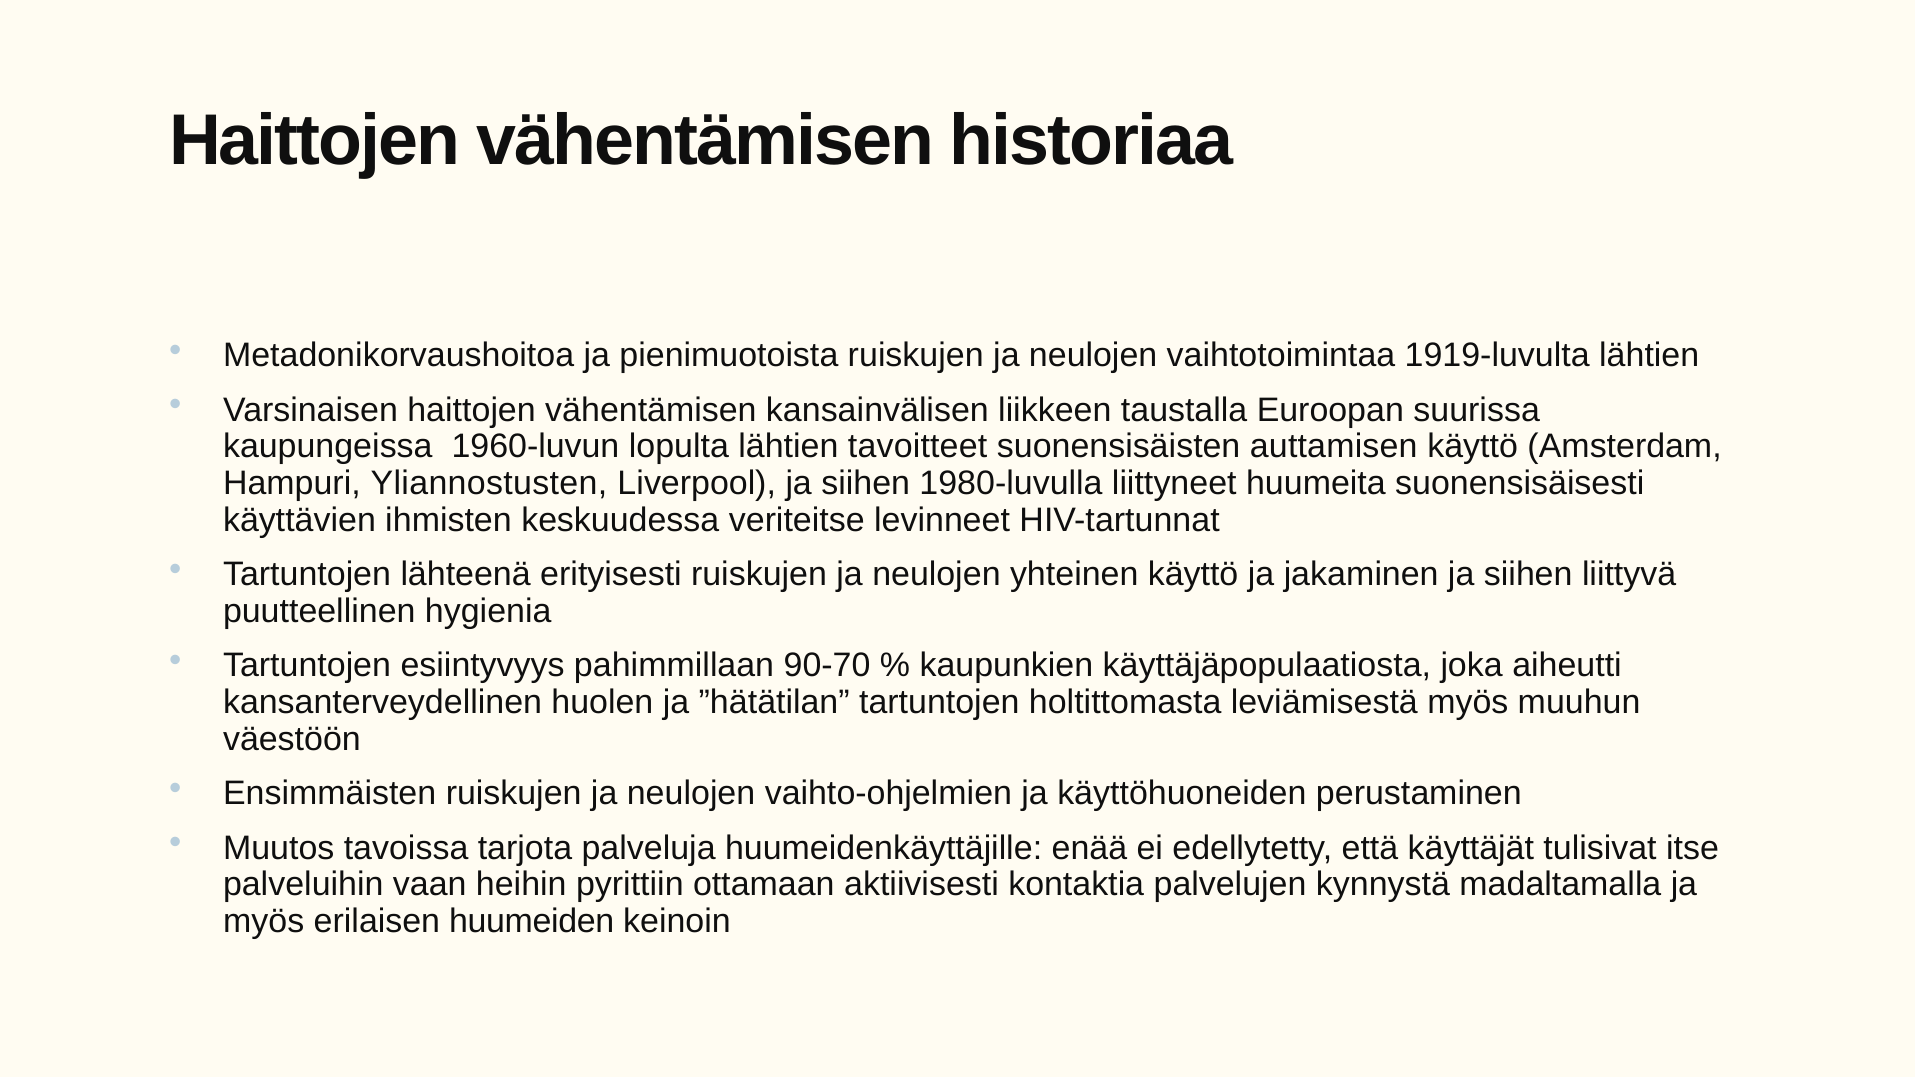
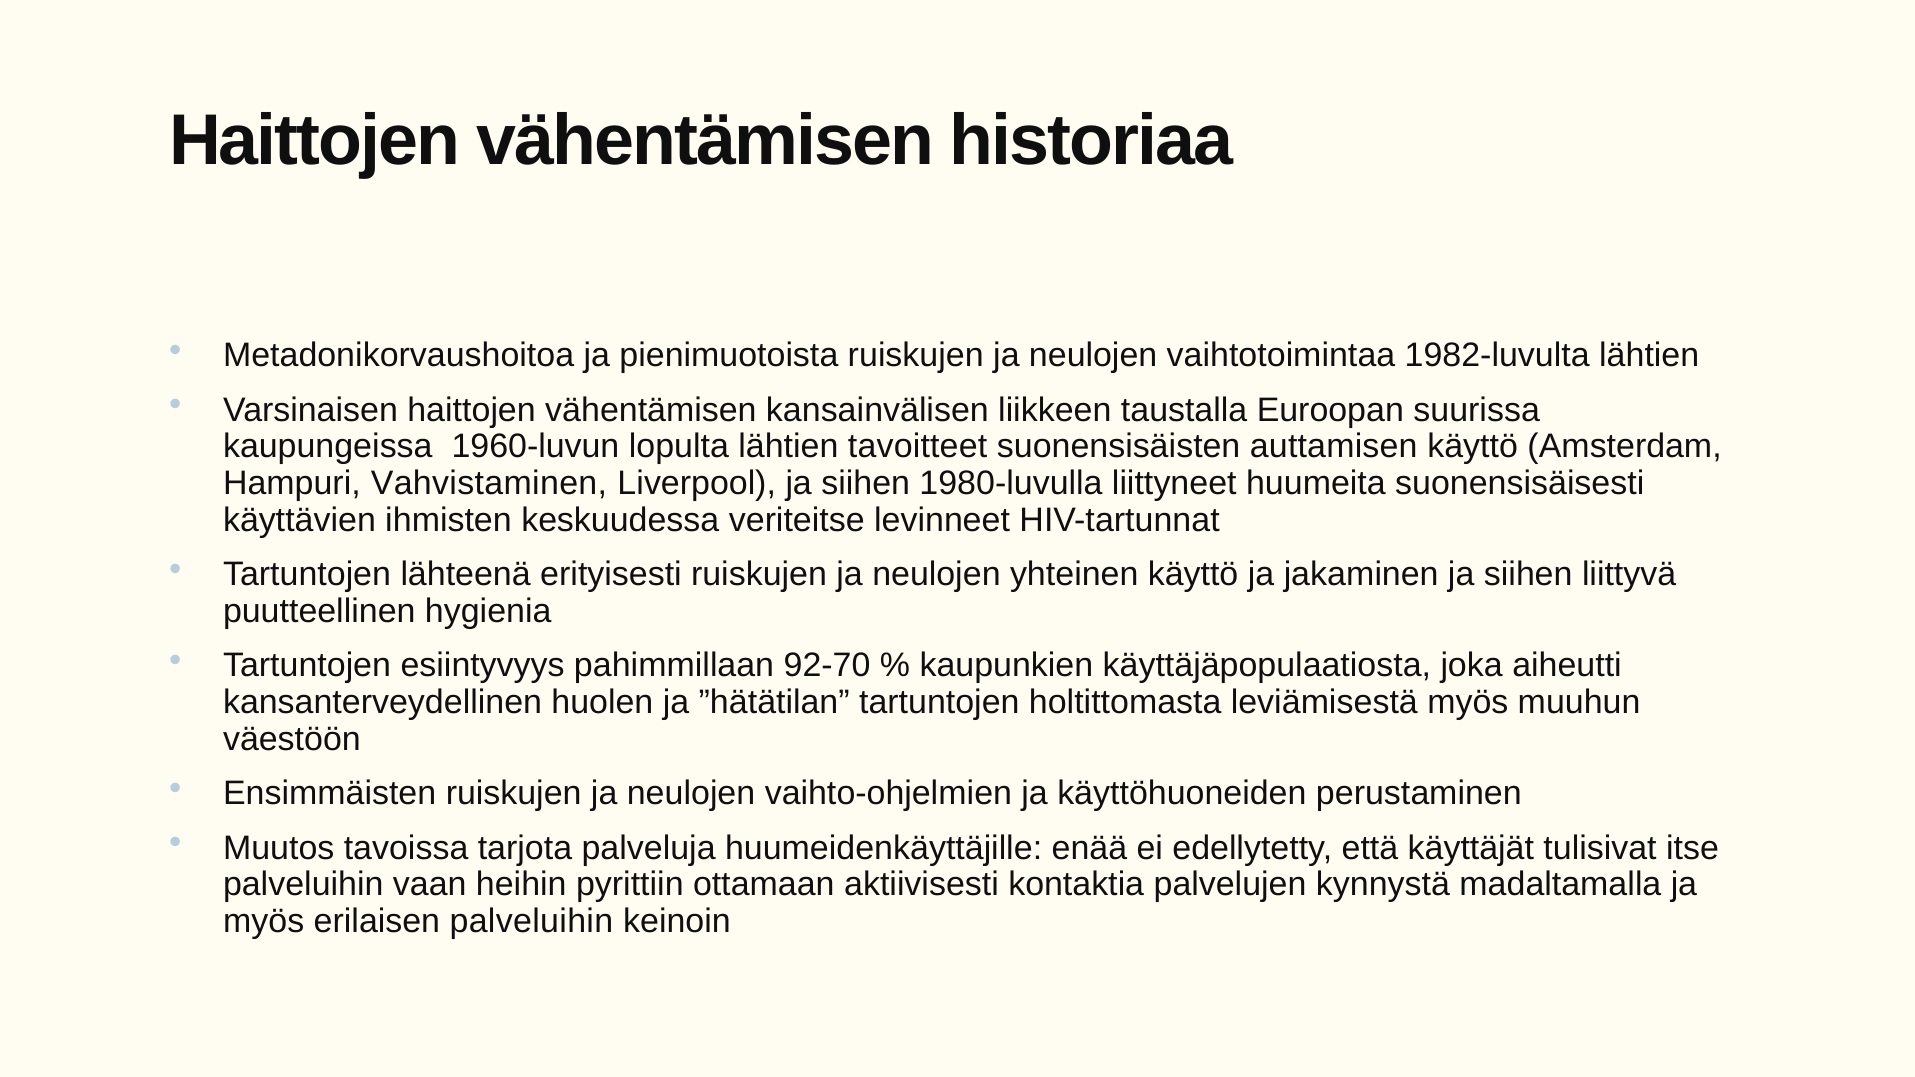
1919-luvulta: 1919-luvulta -> 1982-luvulta
Yliannostusten: Yliannostusten -> Vahvistaminen
90-70: 90-70 -> 92-70
erilaisen huumeiden: huumeiden -> palveluihin
